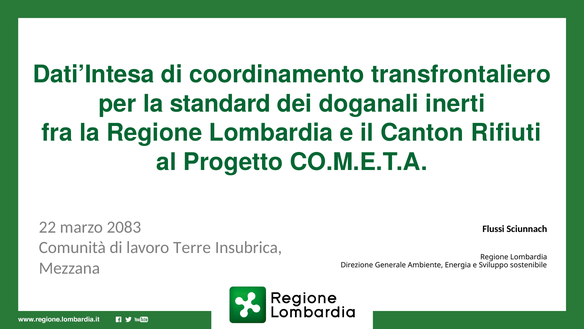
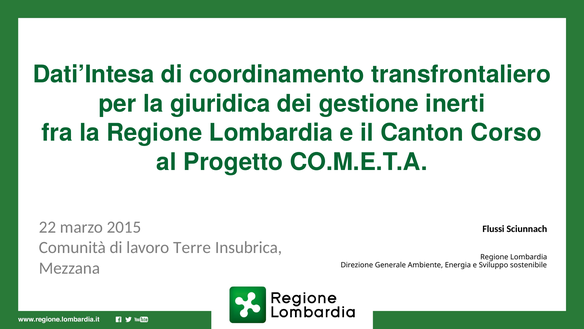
standard: standard -> giuridica
doganali: doganali -> gestione
Rifiuti: Rifiuti -> Corso
2083: 2083 -> 2015
